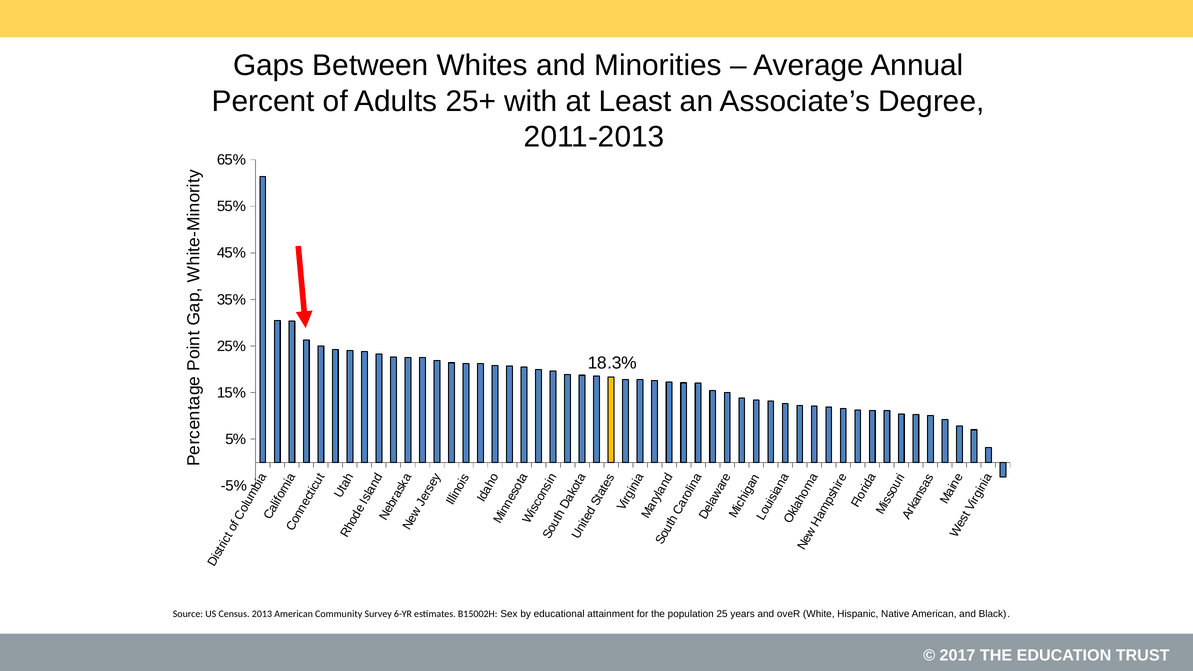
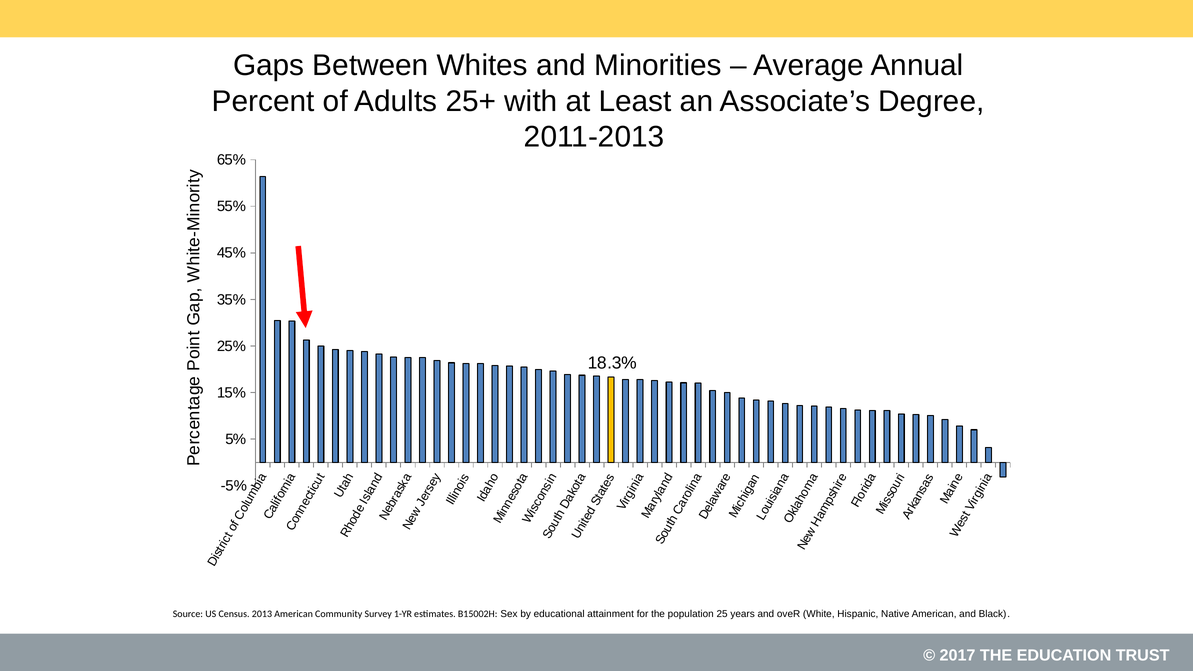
6-YR: 6-YR -> 1-YR
